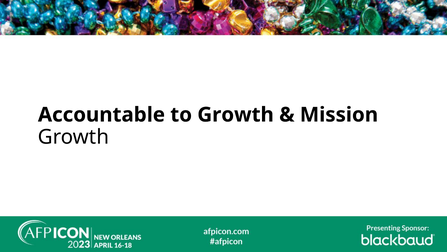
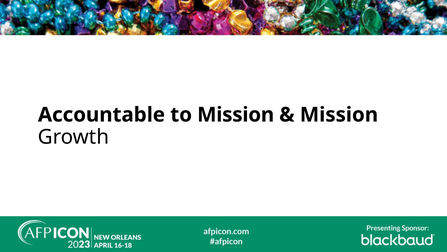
to Growth: Growth -> Mission
